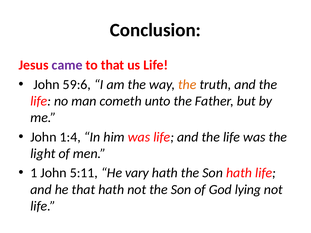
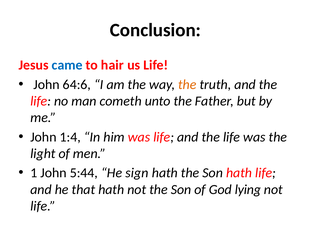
came colour: purple -> blue
to that: that -> hair
59:6: 59:6 -> 64:6
5:11: 5:11 -> 5:44
vary: vary -> sign
